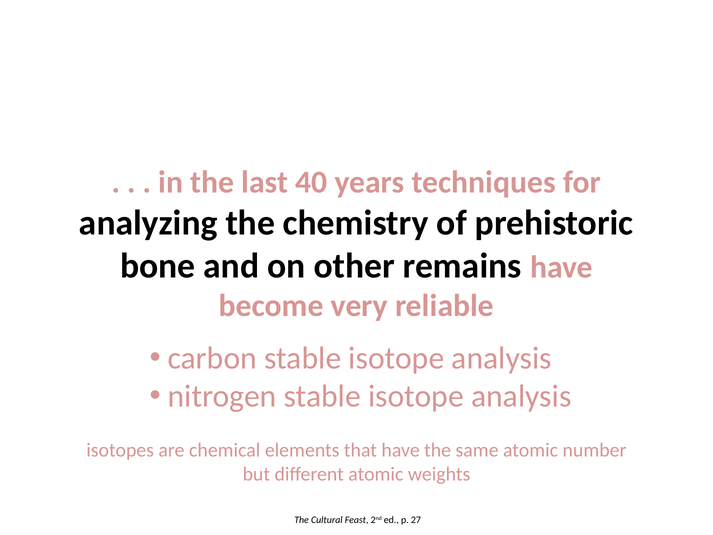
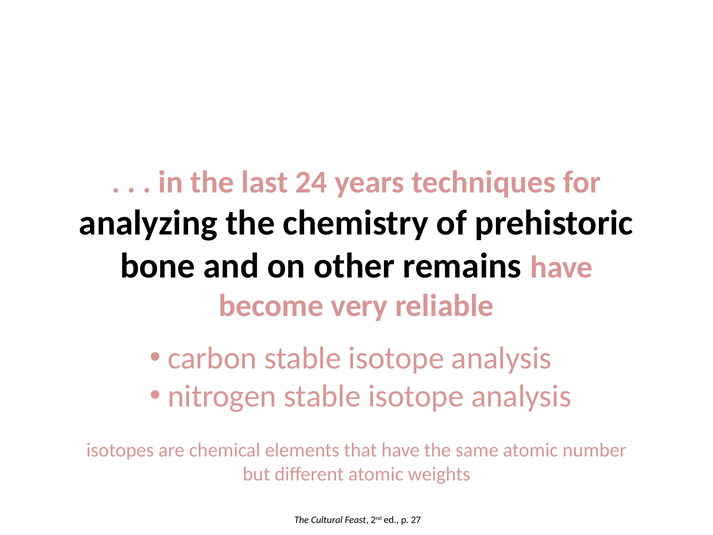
40: 40 -> 24
